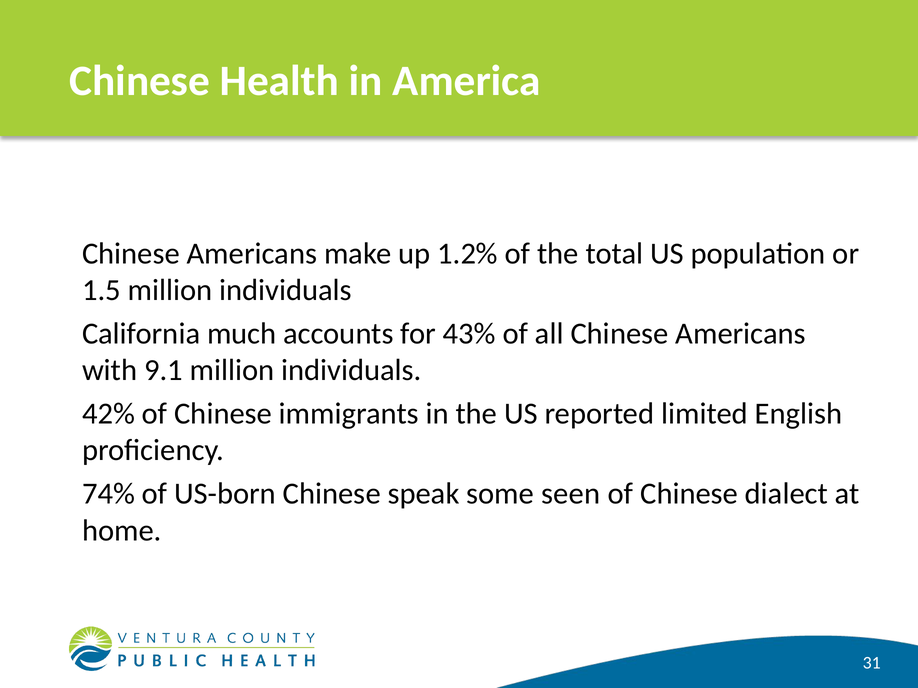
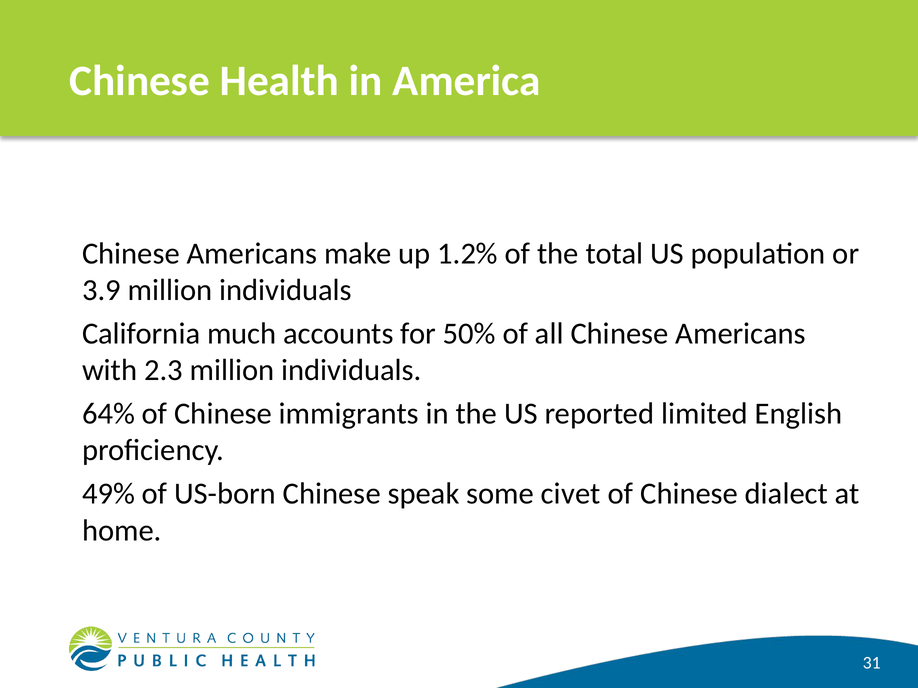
1.5: 1.5 -> 3.9
43%: 43% -> 50%
9.1: 9.1 -> 2.3
42%: 42% -> 64%
74%: 74% -> 49%
seen: seen -> civet
